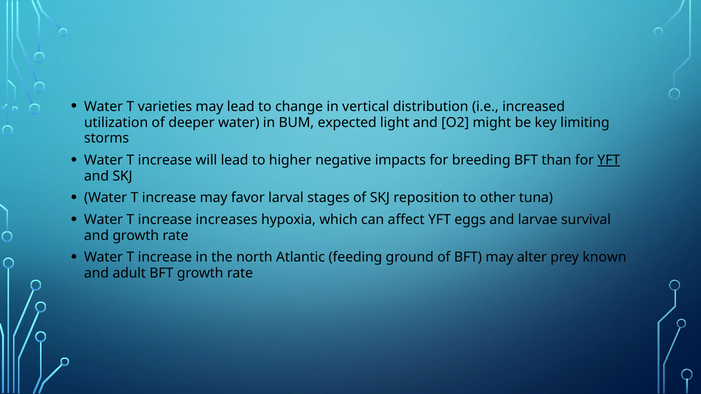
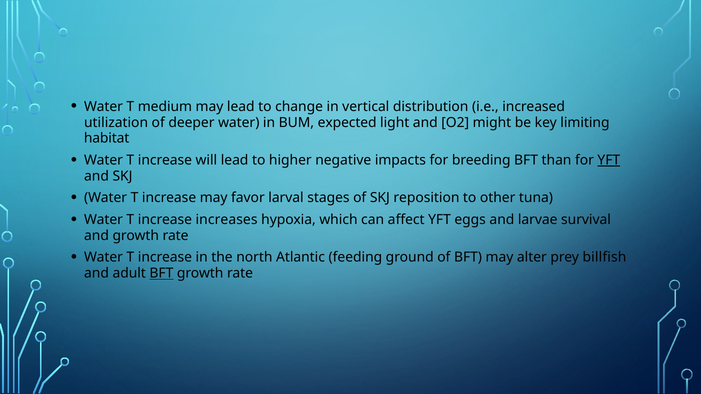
varieties: varieties -> medium
storms: storms -> habitat
known: known -> billfish
BFT at (161, 274) underline: none -> present
